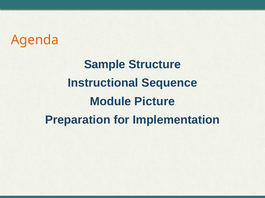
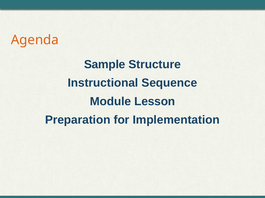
Picture: Picture -> Lesson
